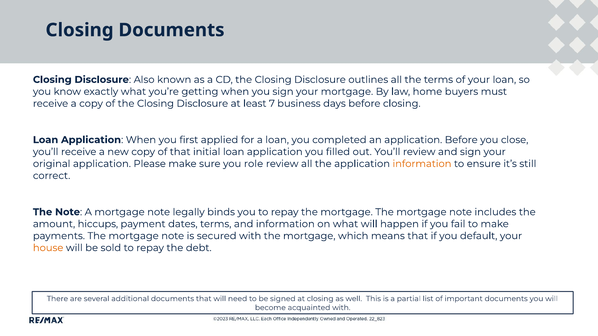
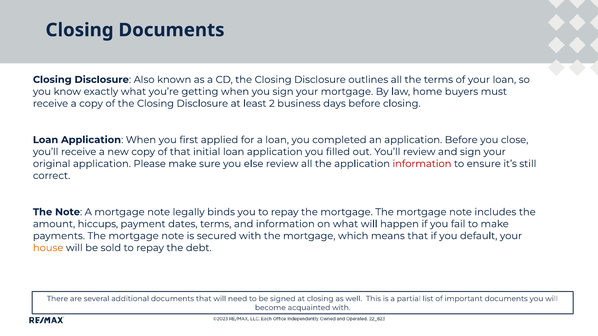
7: 7 -> 2
role: role -> else
information at (422, 164) colour: orange -> red
